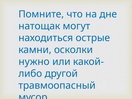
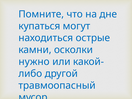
натощак: натощак -> купаться
